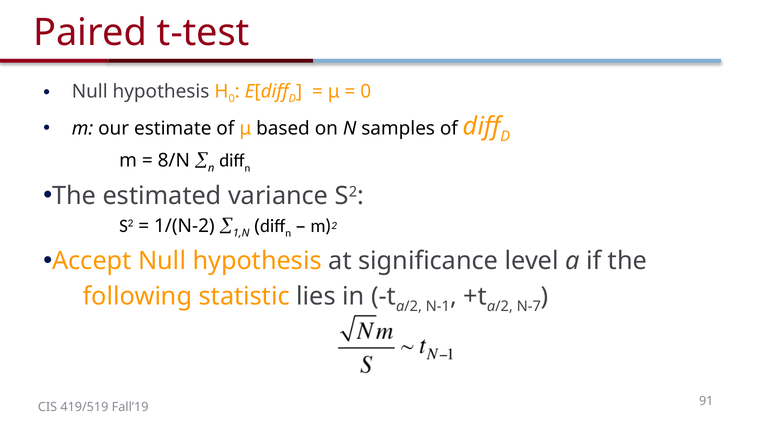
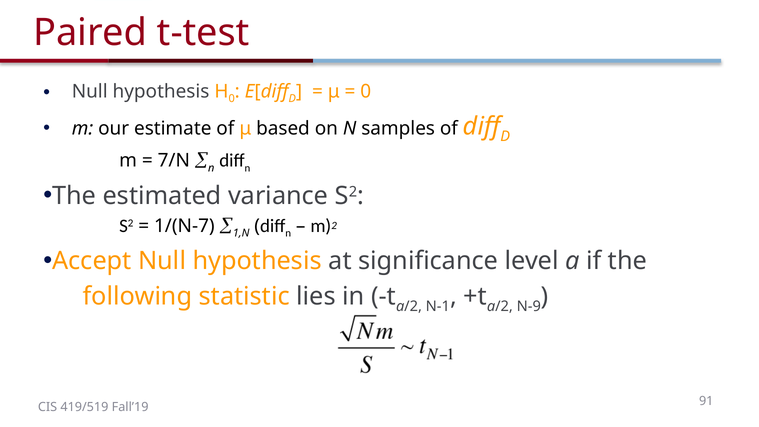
8/N: 8/N -> 7/N
1/(N-2: 1/(N-2 -> 1/(N-7
N-7: N-7 -> N-9
